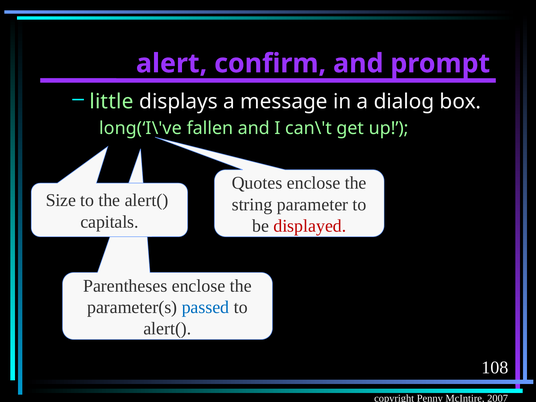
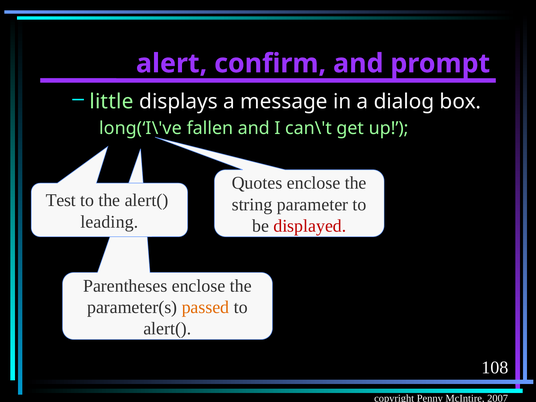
Size: Size -> Test
capitals: capitals -> leading
passed colour: blue -> orange
